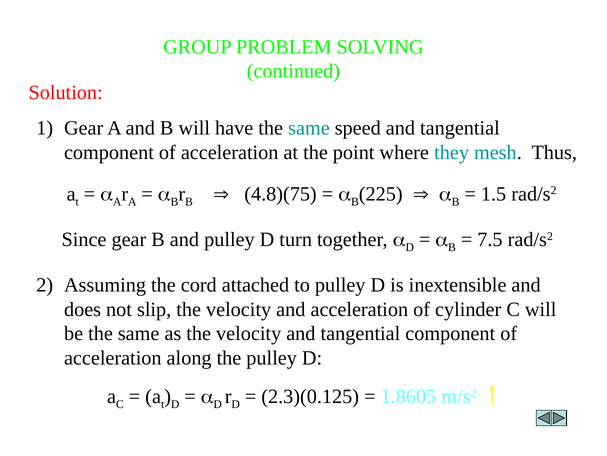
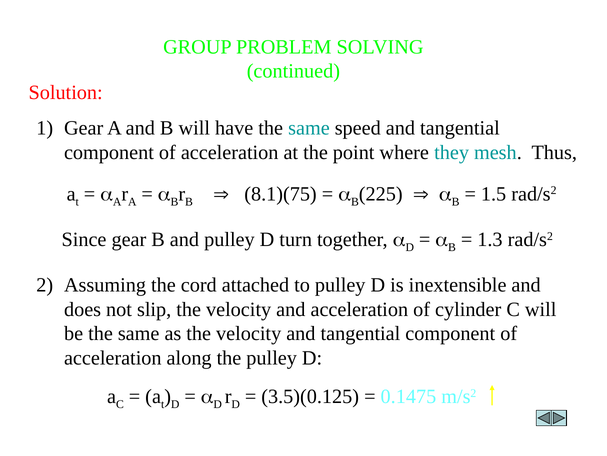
4.8)(75: 4.8)(75 -> 8.1)(75
7.5: 7.5 -> 1.3
2.3)(0.125: 2.3)(0.125 -> 3.5)(0.125
1.8605: 1.8605 -> 0.1475
